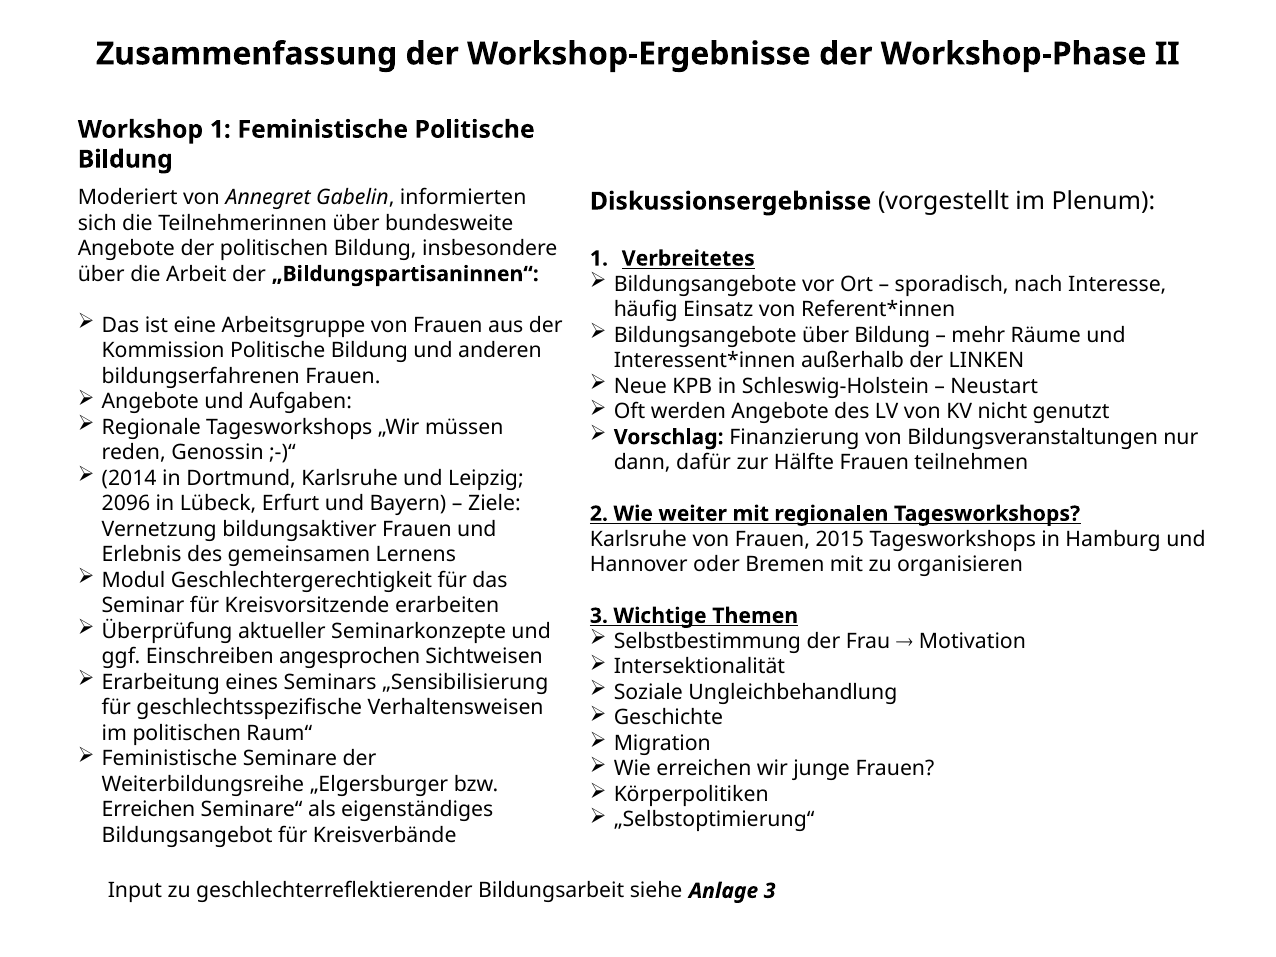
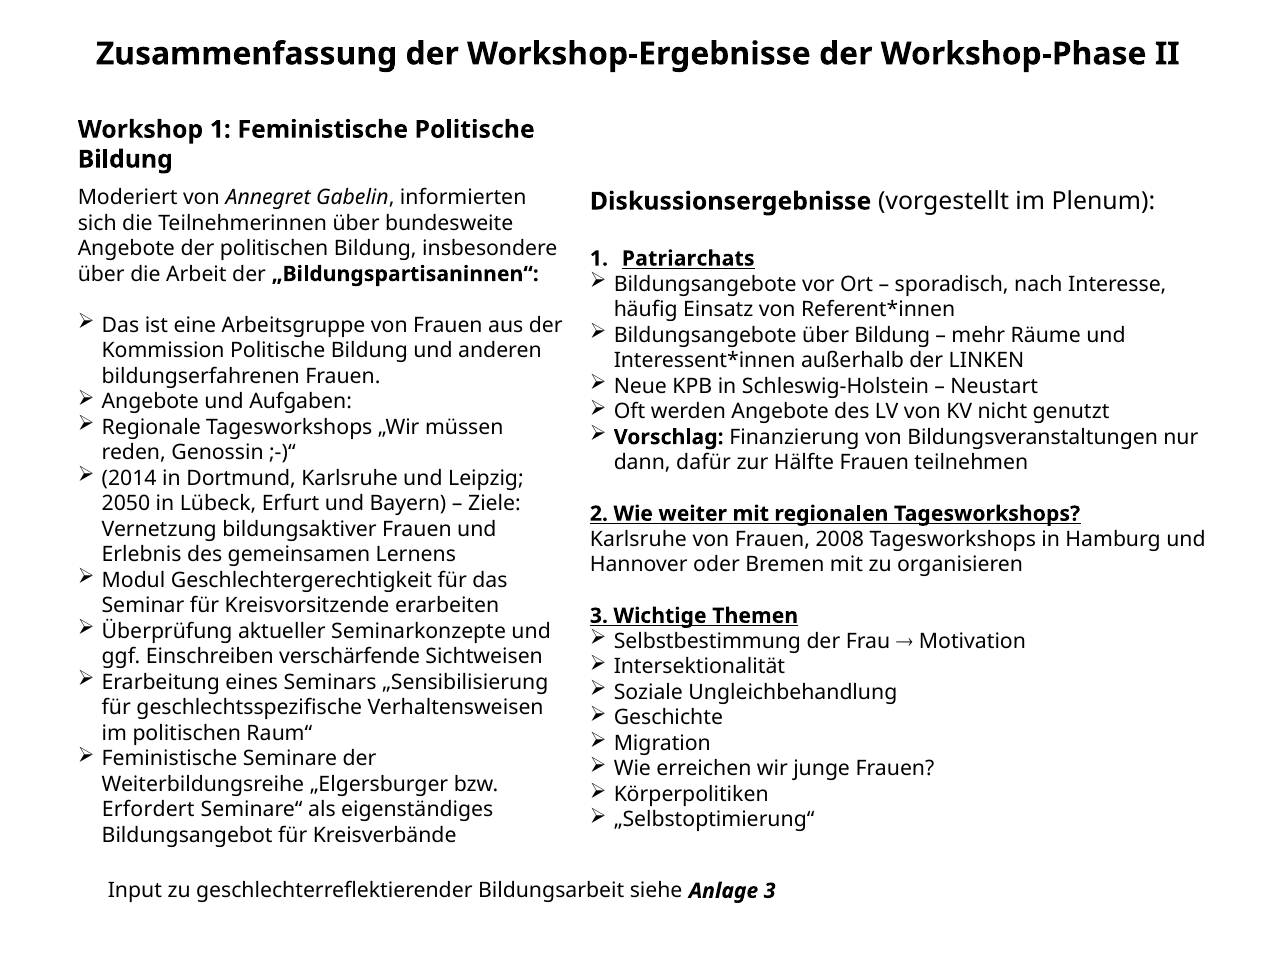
Verbreitetes: Verbreitetes -> Patriarchats
2096: 2096 -> 2050
2015: 2015 -> 2008
angesprochen: angesprochen -> verschärfende
Erreichen at (149, 810): Erreichen -> Erfordert
